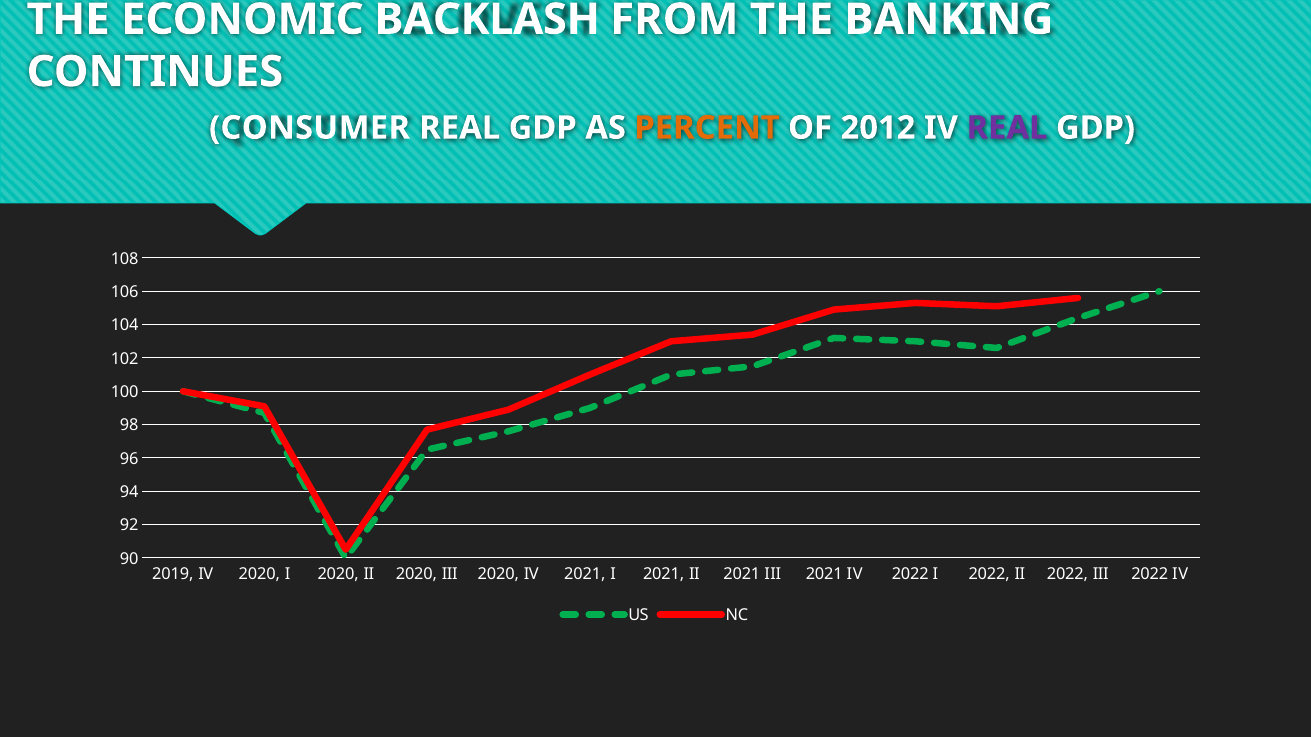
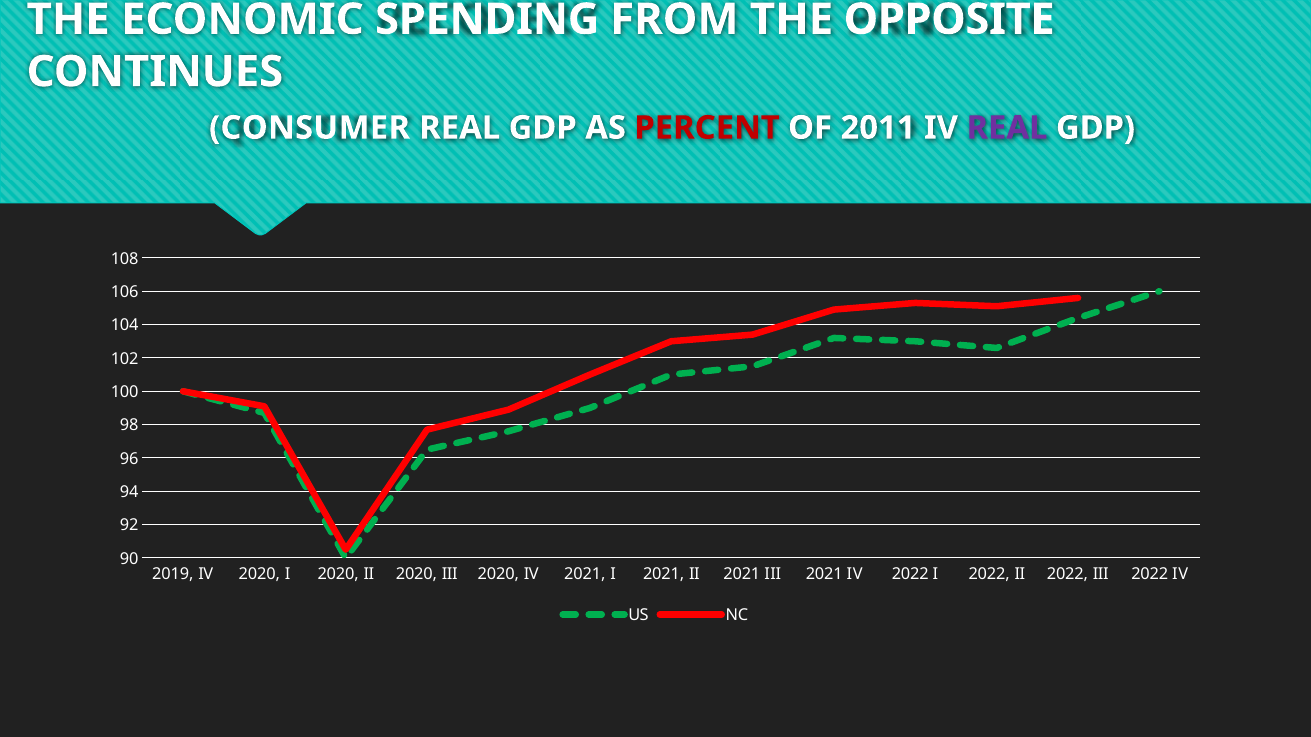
BACKLASH: BACKLASH -> SPENDING
BANKING: BANKING -> OPPOSITE
PERCENT colour: orange -> red
2012: 2012 -> 2011
